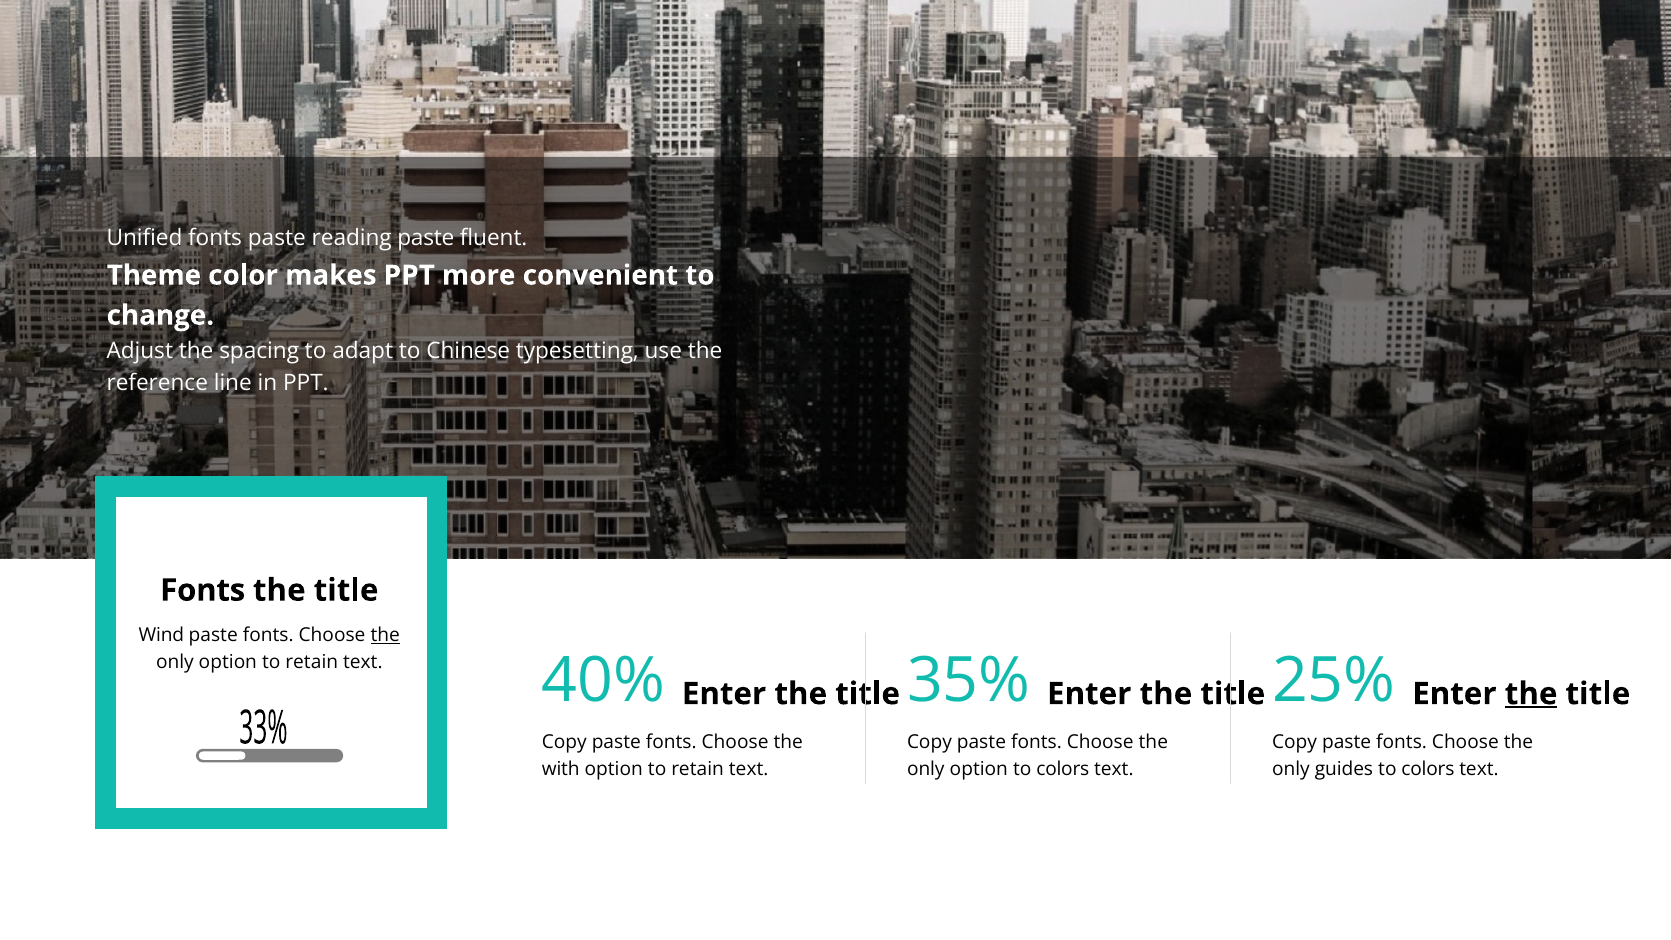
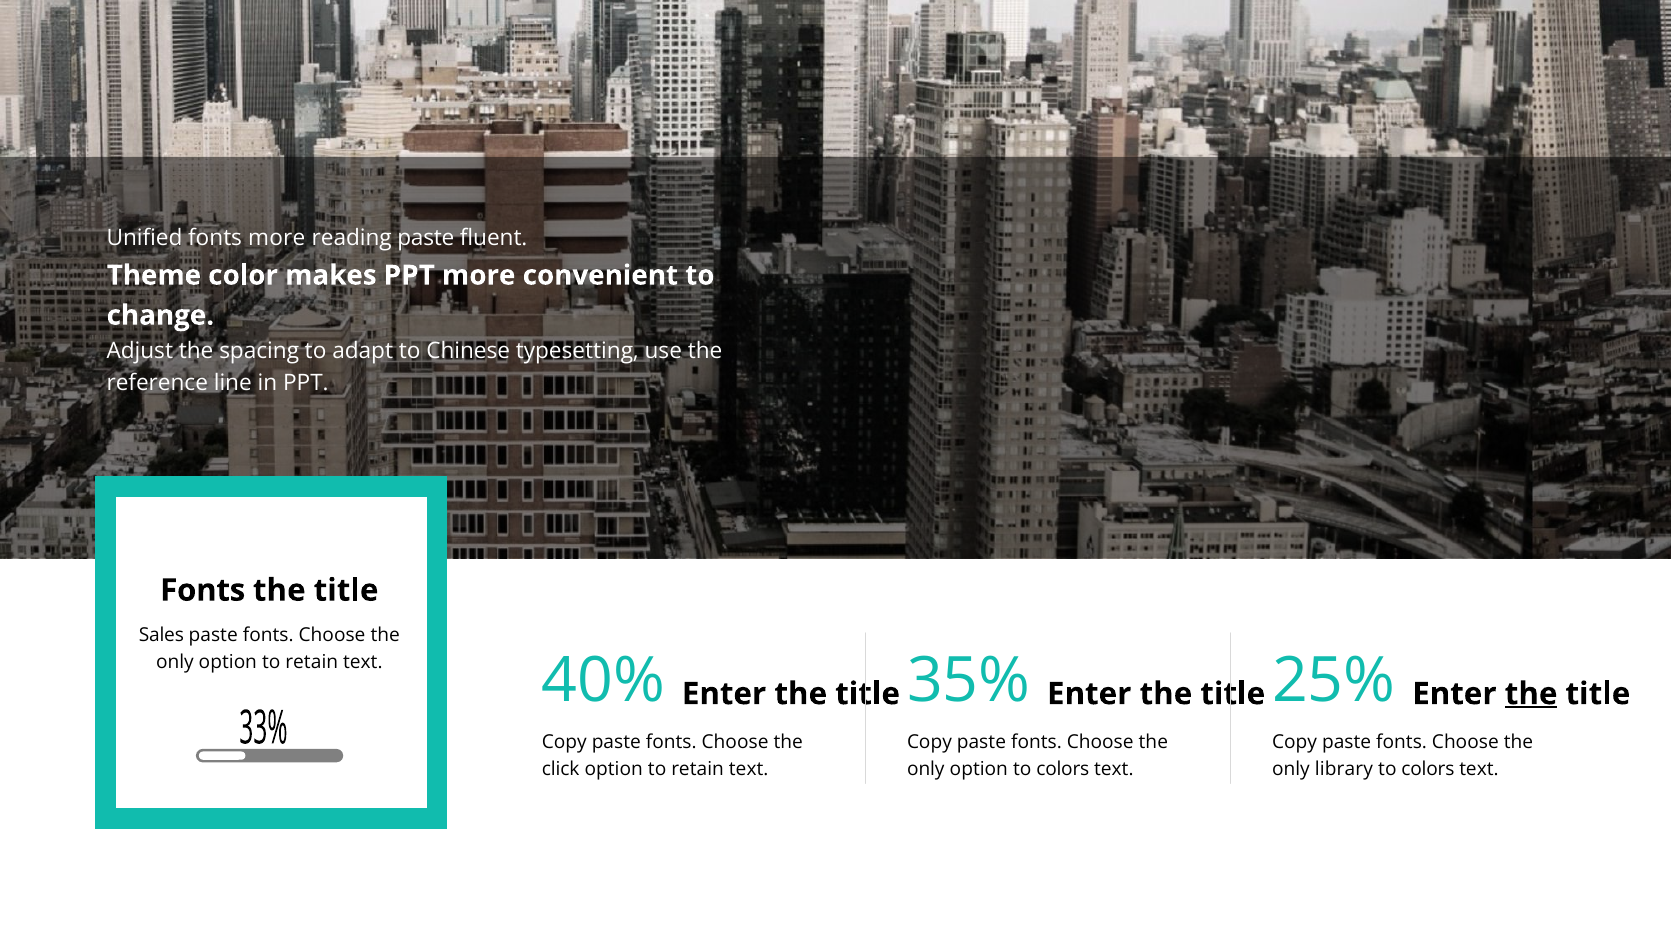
fonts paste: paste -> more
Wind: Wind -> Sales
the at (385, 635) underline: present -> none
with: with -> click
guides: guides -> library
